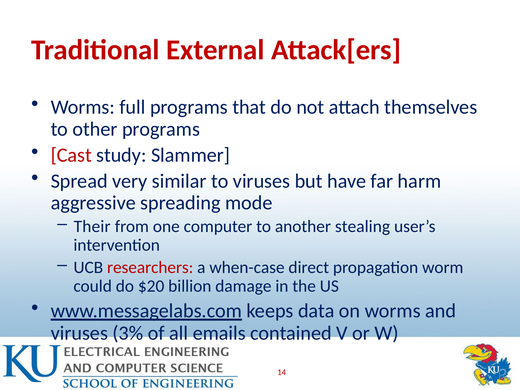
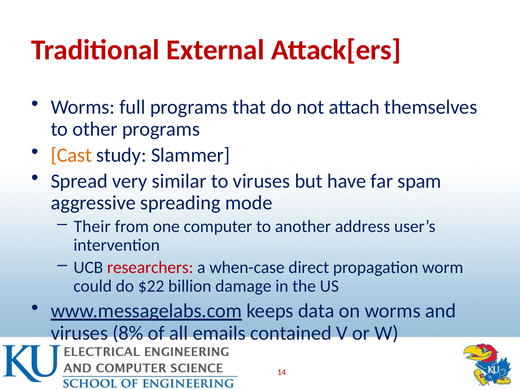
Cast colour: red -> orange
harm: harm -> spam
stealing: stealing -> address
$20: $20 -> $22
3%: 3% -> 8%
